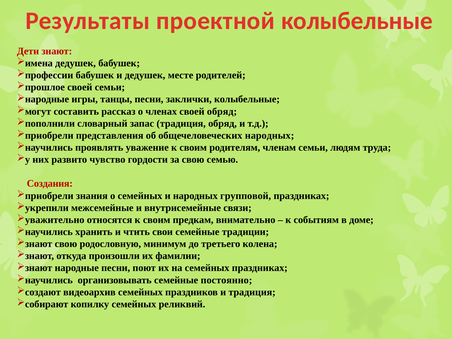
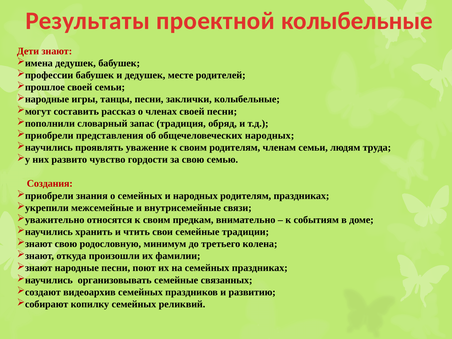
своей обряд: обряд -> песни
народных групповой: групповой -> родителям
постоянно: постоянно -> связанных
и традиция: традиция -> развитию
